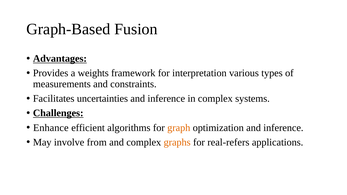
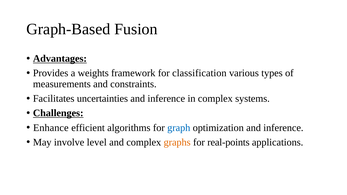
interpretation: interpretation -> classification
graph colour: orange -> blue
from: from -> level
real-refers: real-refers -> real-points
